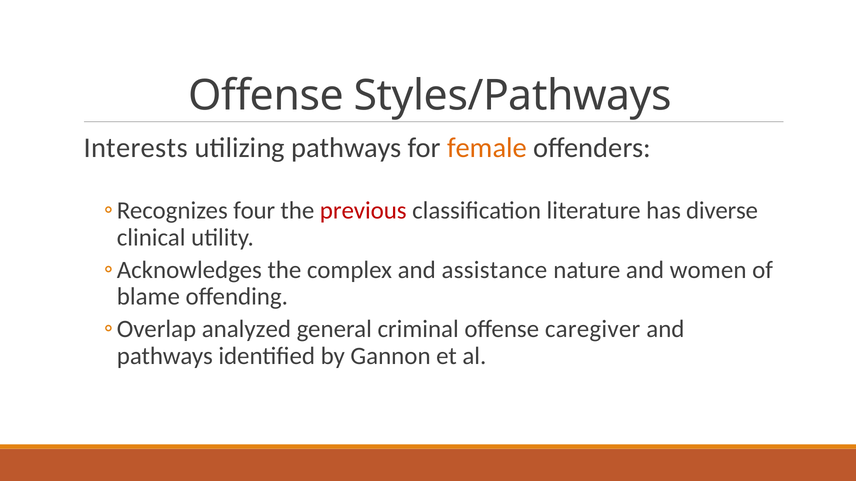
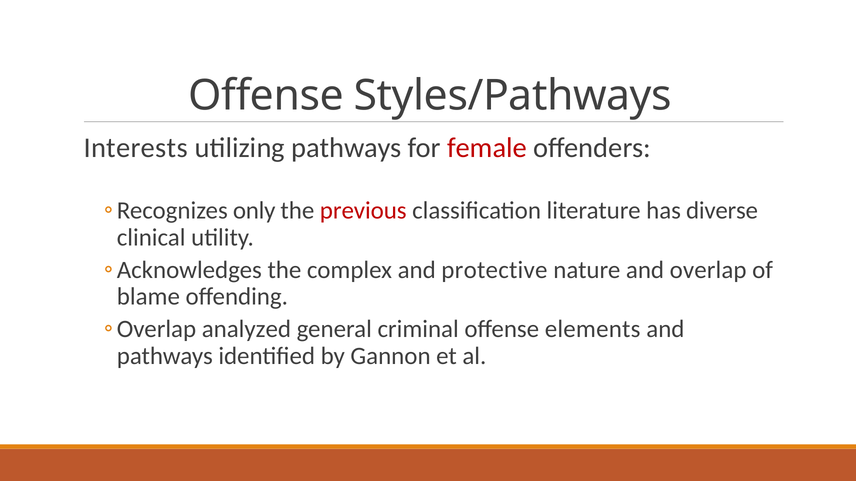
female colour: orange -> red
four: four -> only
assistance: assistance -> protective
women: women -> overlap
caregiver: caregiver -> elements
